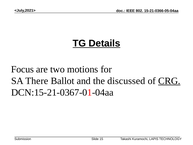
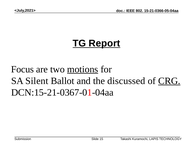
Details: Details -> Report
motions underline: none -> present
There: There -> Silent
